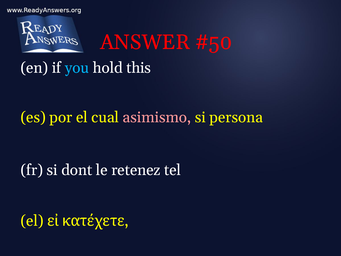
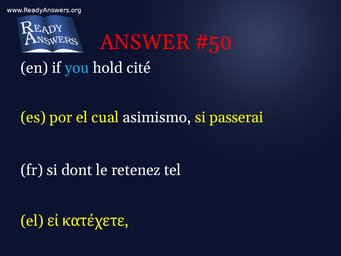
this: this -> cité
asimismo colour: pink -> white
persona: persona -> passerai
